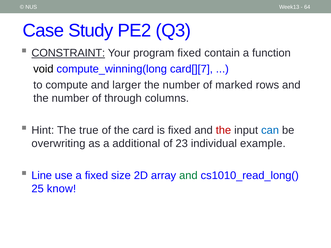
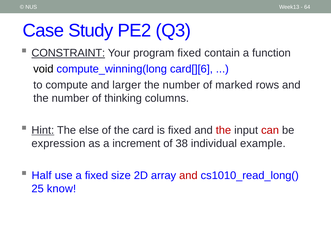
card[][7: card[][7 -> card[][6
through: through -> thinking
Hint underline: none -> present
true: true -> else
can colour: blue -> red
overwriting: overwriting -> expression
additional: additional -> increment
23: 23 -> 38
Line: Line -> Half
and at (188, 176) colour: green -> red
